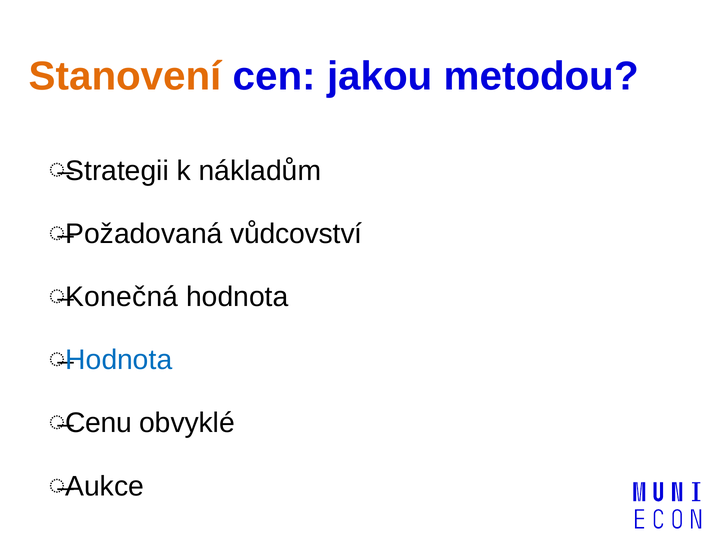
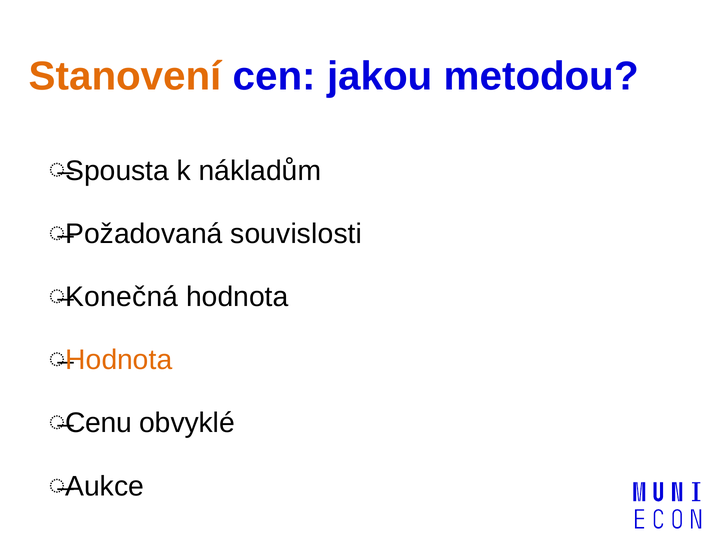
Strategii: Strategii -> Spousta
vůdcovství: vůdcovství -> souvislosti
Hodnota at (119, 360) colour: blue -> orange
